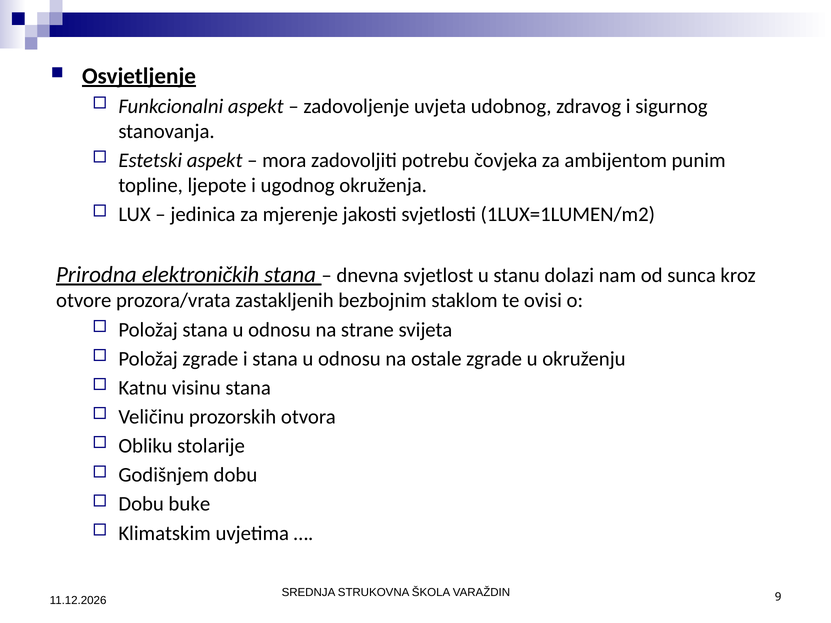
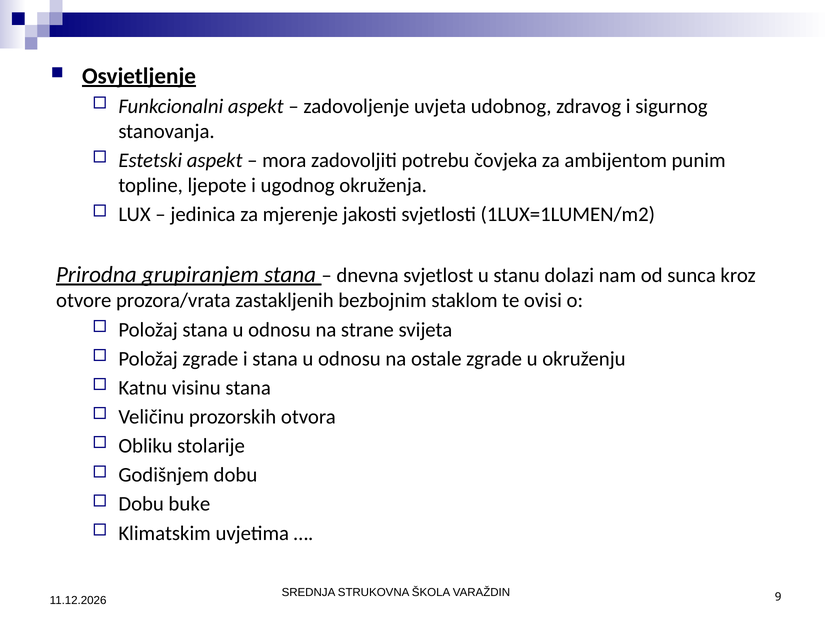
elektroničkih: elektroničkih -> grupiranjem
